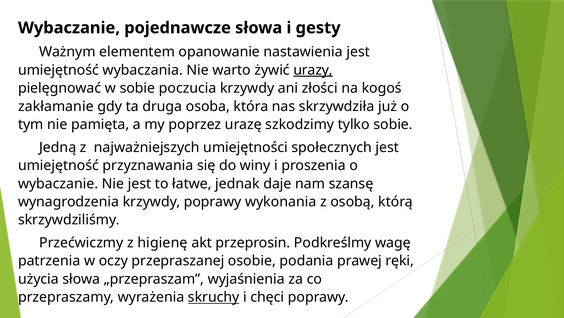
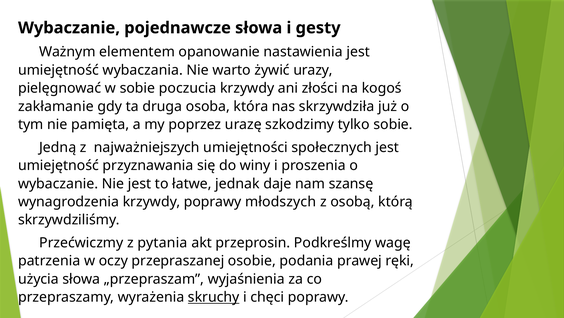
urazy underline: present -> none
wykonania: wykonania -> młodszych
higienę: higienę -> pytania
